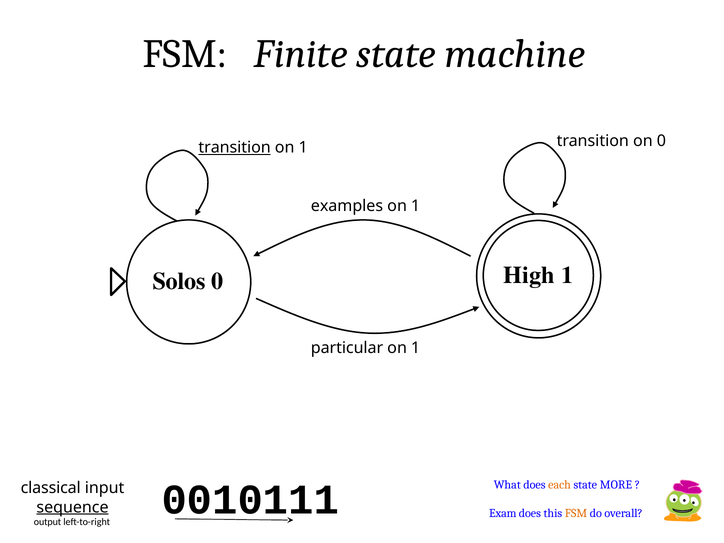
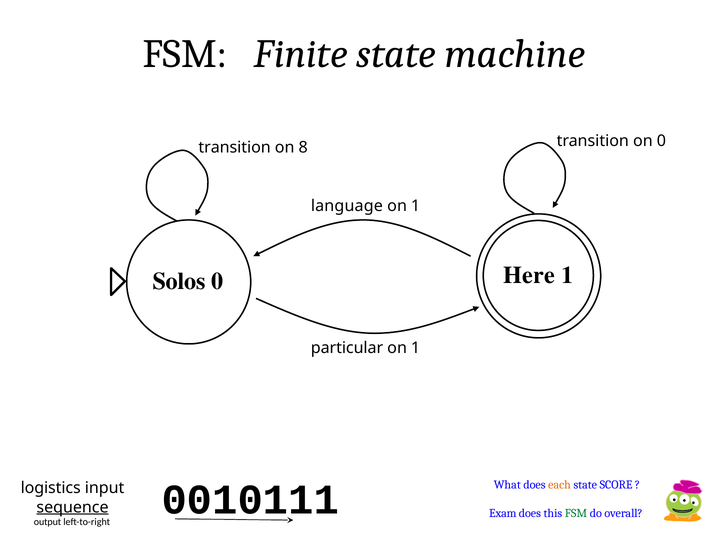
transition at (235, 147) underline: present -> none
1 at (303, 147): 1 -> 8
examples: examples -> language
High: High -> Here
MORE: MORE -> SCORE
classical: classical -> logistics
FSM at (576, 513) colour: orange -> green
